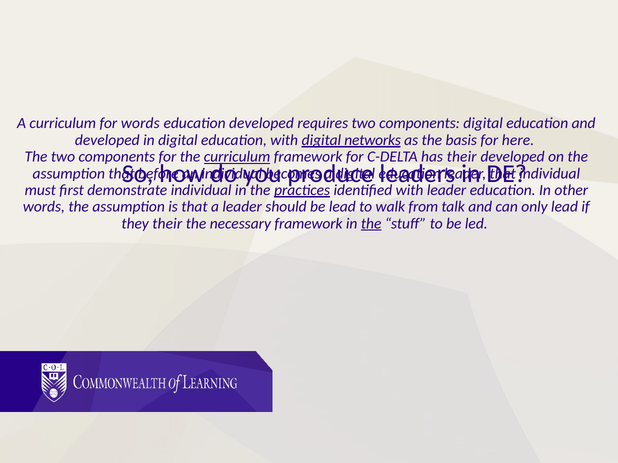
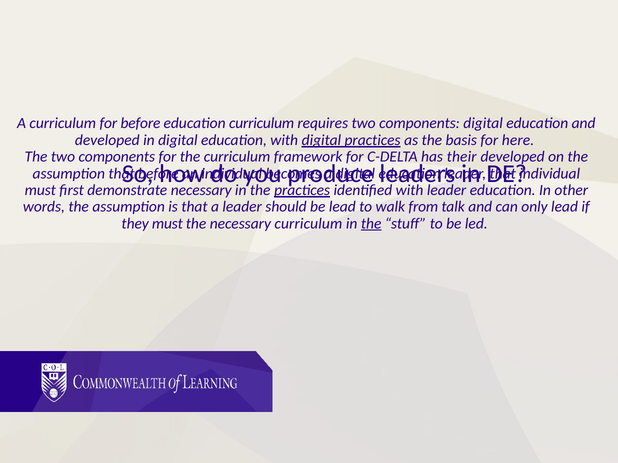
for words: words -> before
education developed: developed -> curriculum
digital networks: networks -> practices
curriculum at (237, 157) underline: present -> none
demonstrate individual: individual -> necessary
they their: their -> must
necessary framework: framework -> curriculum
